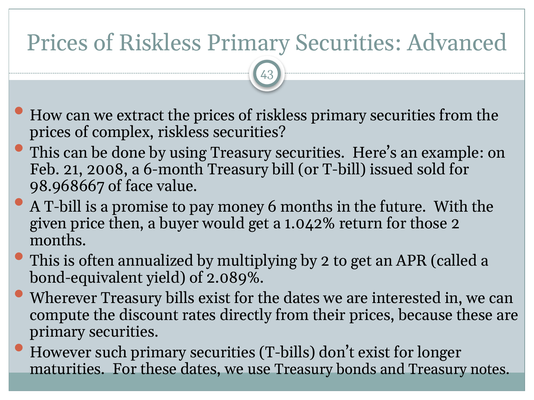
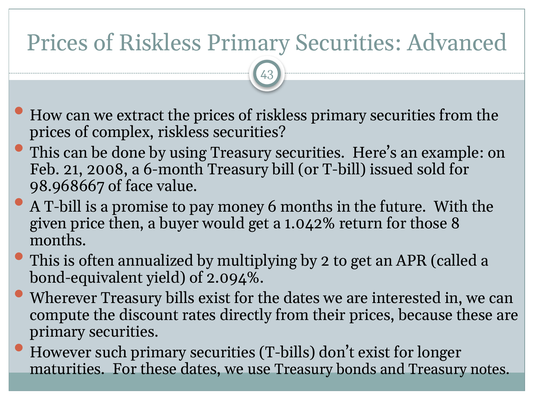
those 2: 2 -> 8
2.089%: 2.089% -> 2.094%
